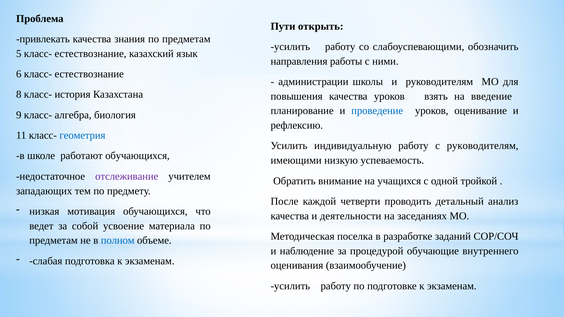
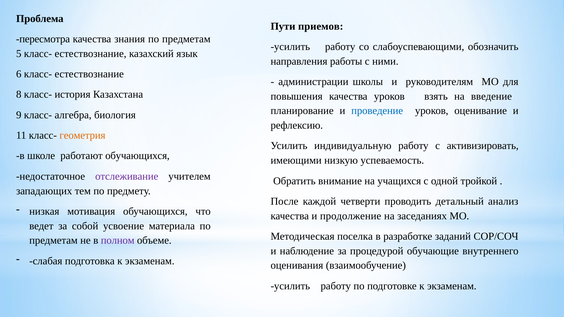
открыть: открыть -> приемов
привлекать: привлекать -> пересмотра
геометрия colour: blue -> orange
с руководителям: руководителям -> активизировать
деятельности: деятельности -> продолжение
полном colour: blue -> purple
